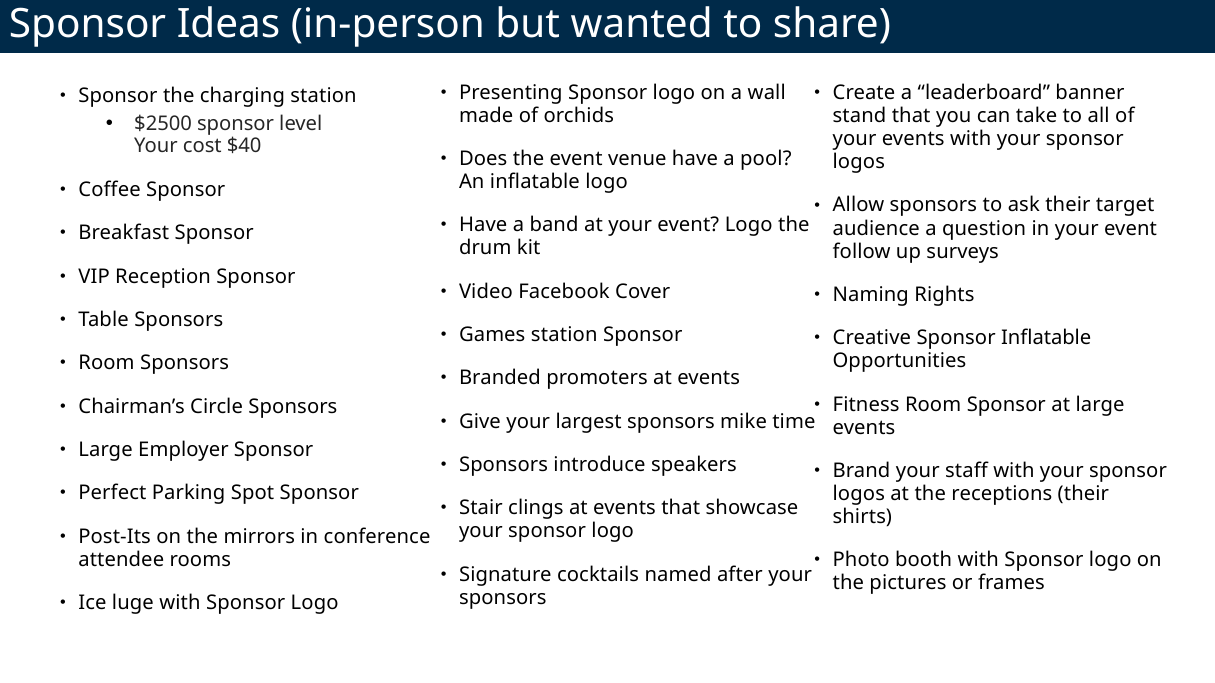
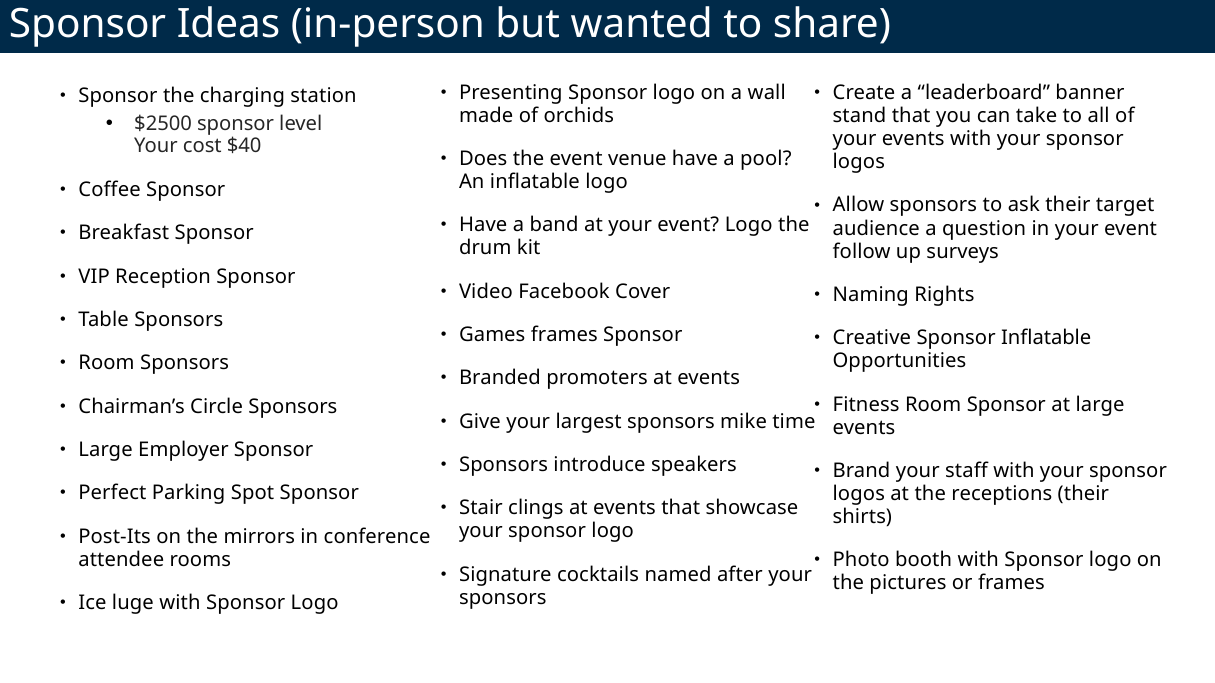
Games station: station -> frames
